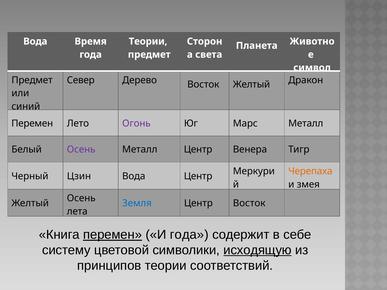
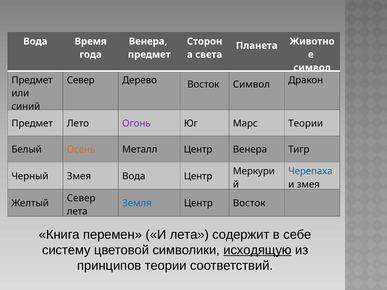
Теории at (148, 41): Теории -> Венера
Восток Желтый: Желтый -> Символ
Перемен at (32, 123): Перемен -> Предмет
Марс Металл: Металл -> Теории
Осень at (81, 150) colour: purple -> orange
Черепаха colour: orange -> blue
Черный Цзин: Цзин -> Змея
Осень at (81, 198): Осень -> Север
перемен at (113, 235) underline: present -> none
И года: года -> лета
